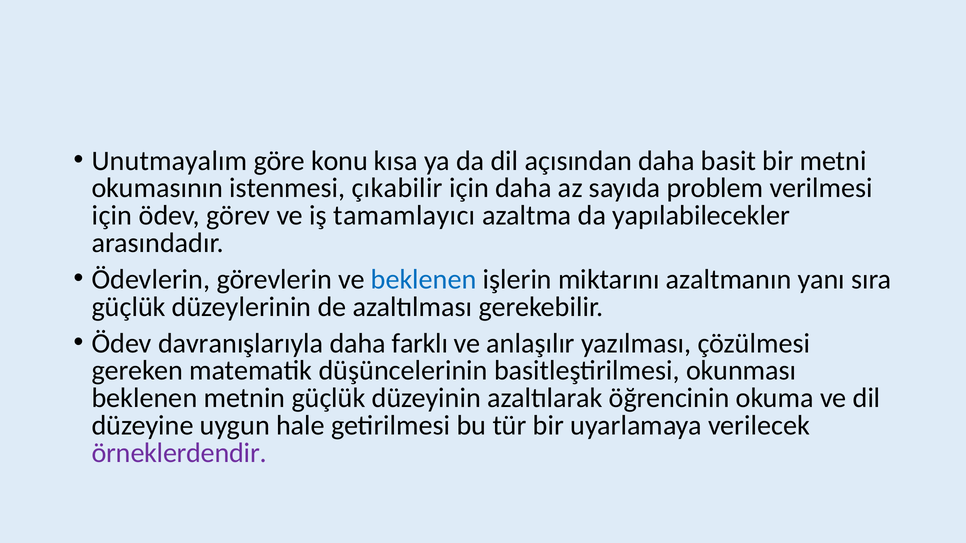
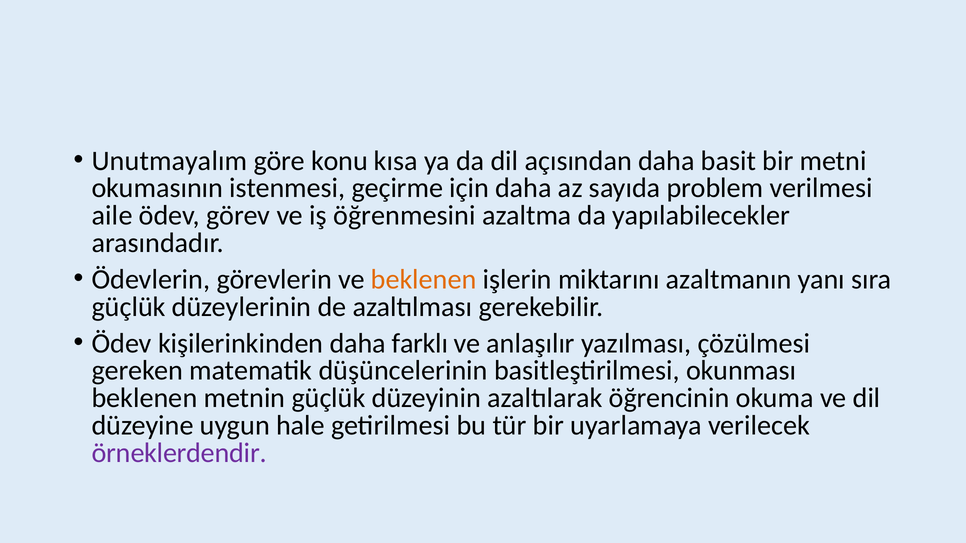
çıkabilir: çıkabilir -> geçirme
için at (112, 216): için -> aile
tamamlayıcı: tamamlayıcı -> öğrenmesini
beklenen at (424, 280) colour: blue -> orange
davranışlarıyla: davranışlarıyla -> kişilerinkinden
